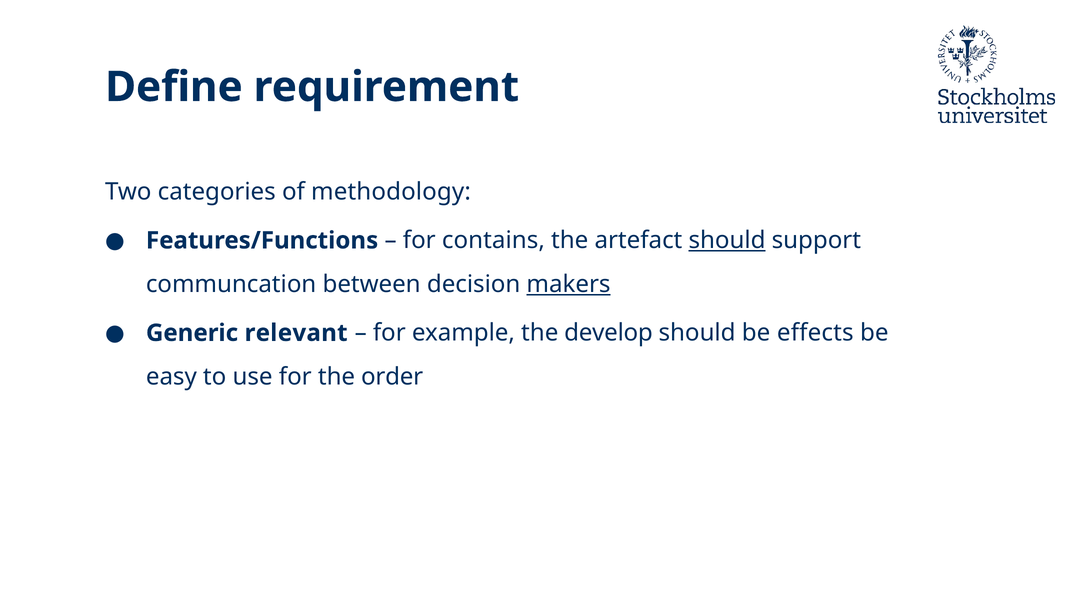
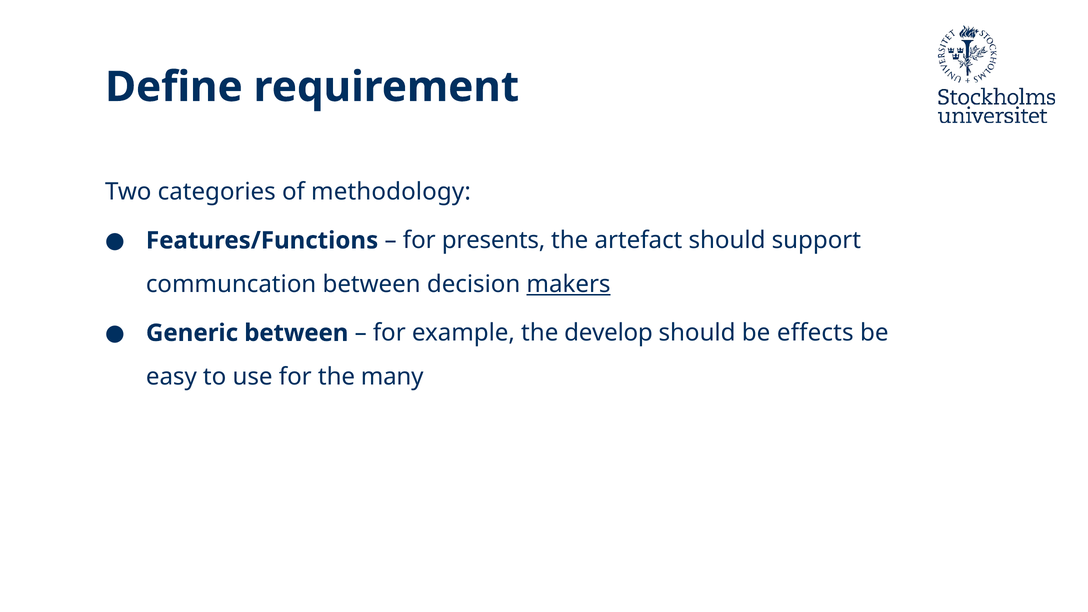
contains: contains -> presents
should at (727, 241) underline: present -> none
Generic relevant: relevant -> between
order: order -> many
